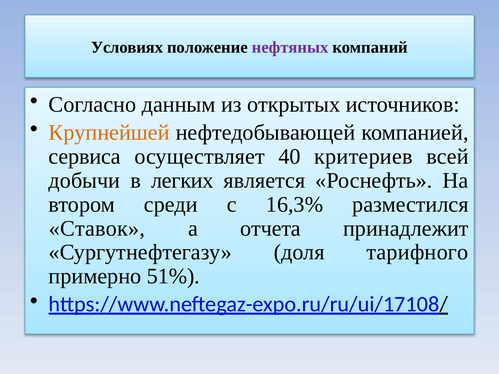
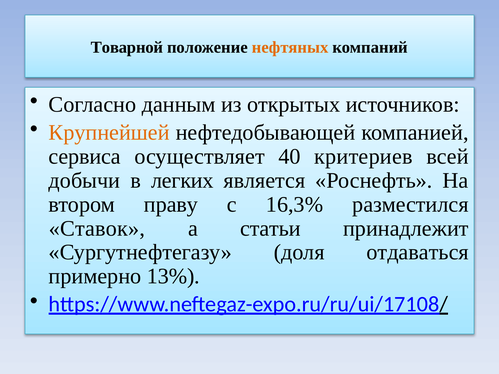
Условиях: Условиях -> Товарной
нефтяных colour: purple -> orange
среди: среди -> праву
отчета: отчета -> статьи
тарифного: тарифного -> отдаваться
51%: 51% -> 13%
